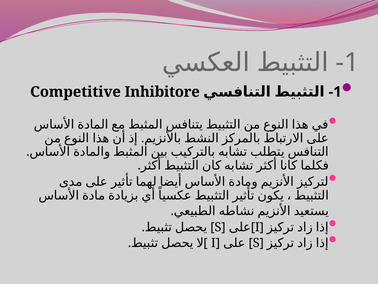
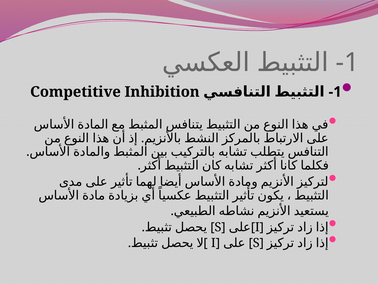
Inhibitore: Inhibitore -> Inhibition
